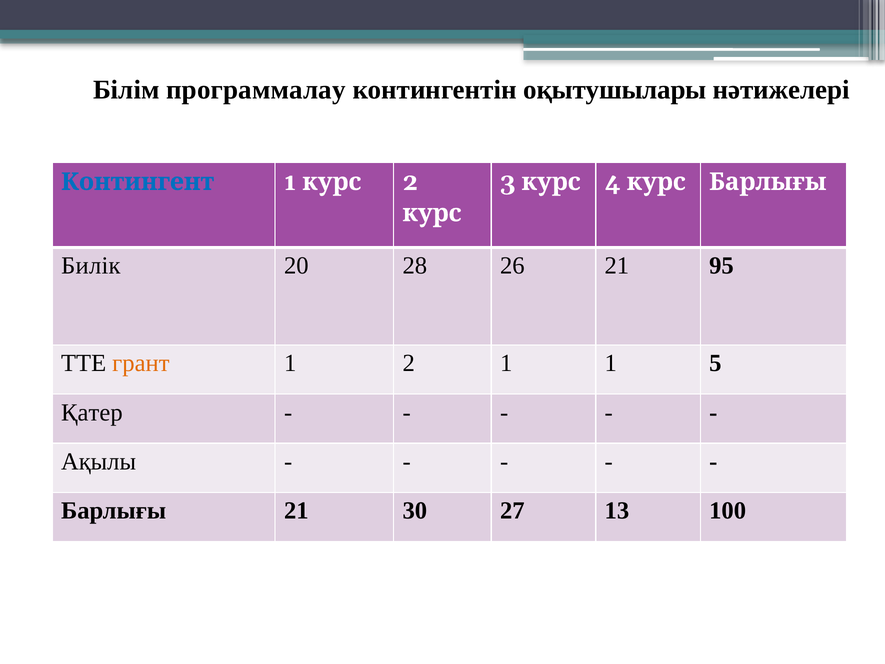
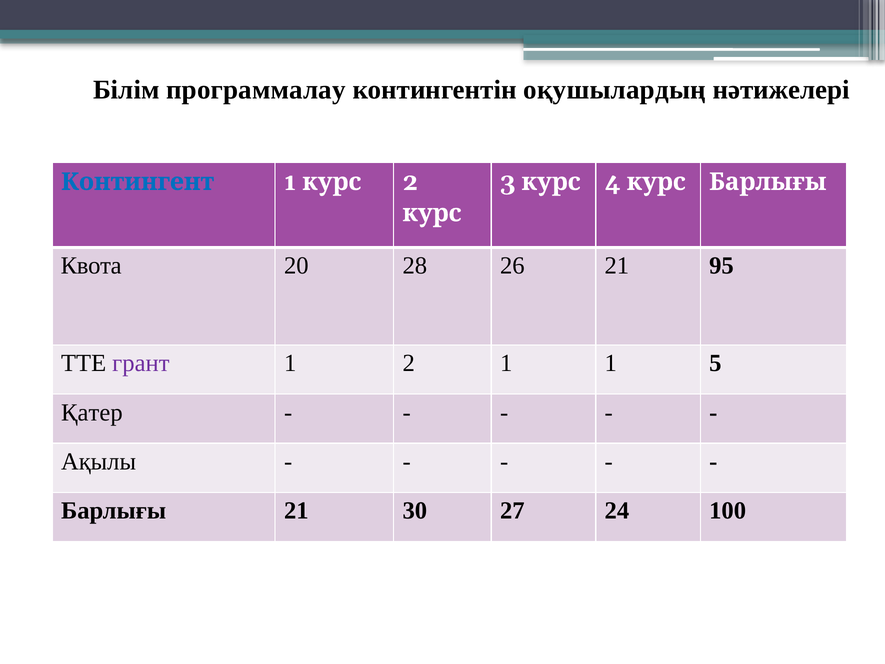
оқытушылары: оқытушылары -> оқушылардың
Билік: Билік -> Квота
грант colour: orange -> purple
13: 13 -> 24
